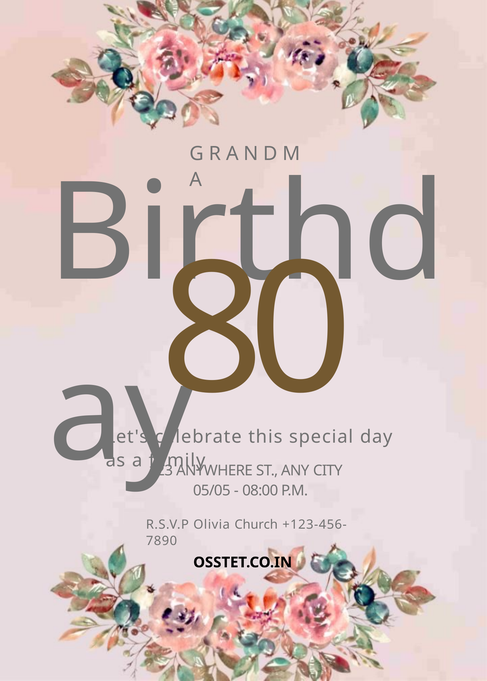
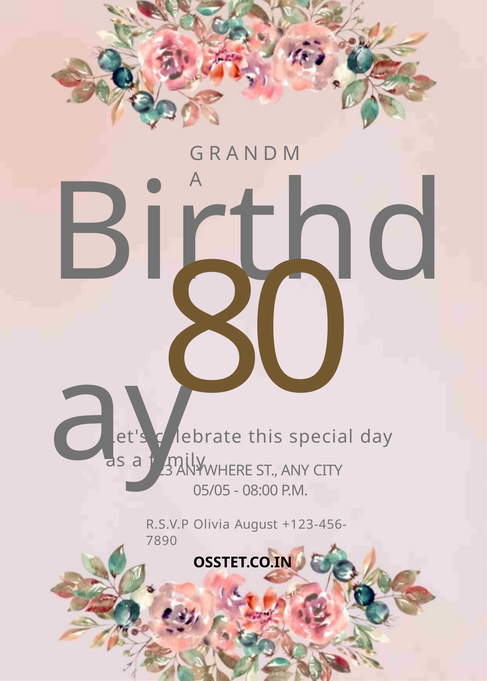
Church: Church -> August
